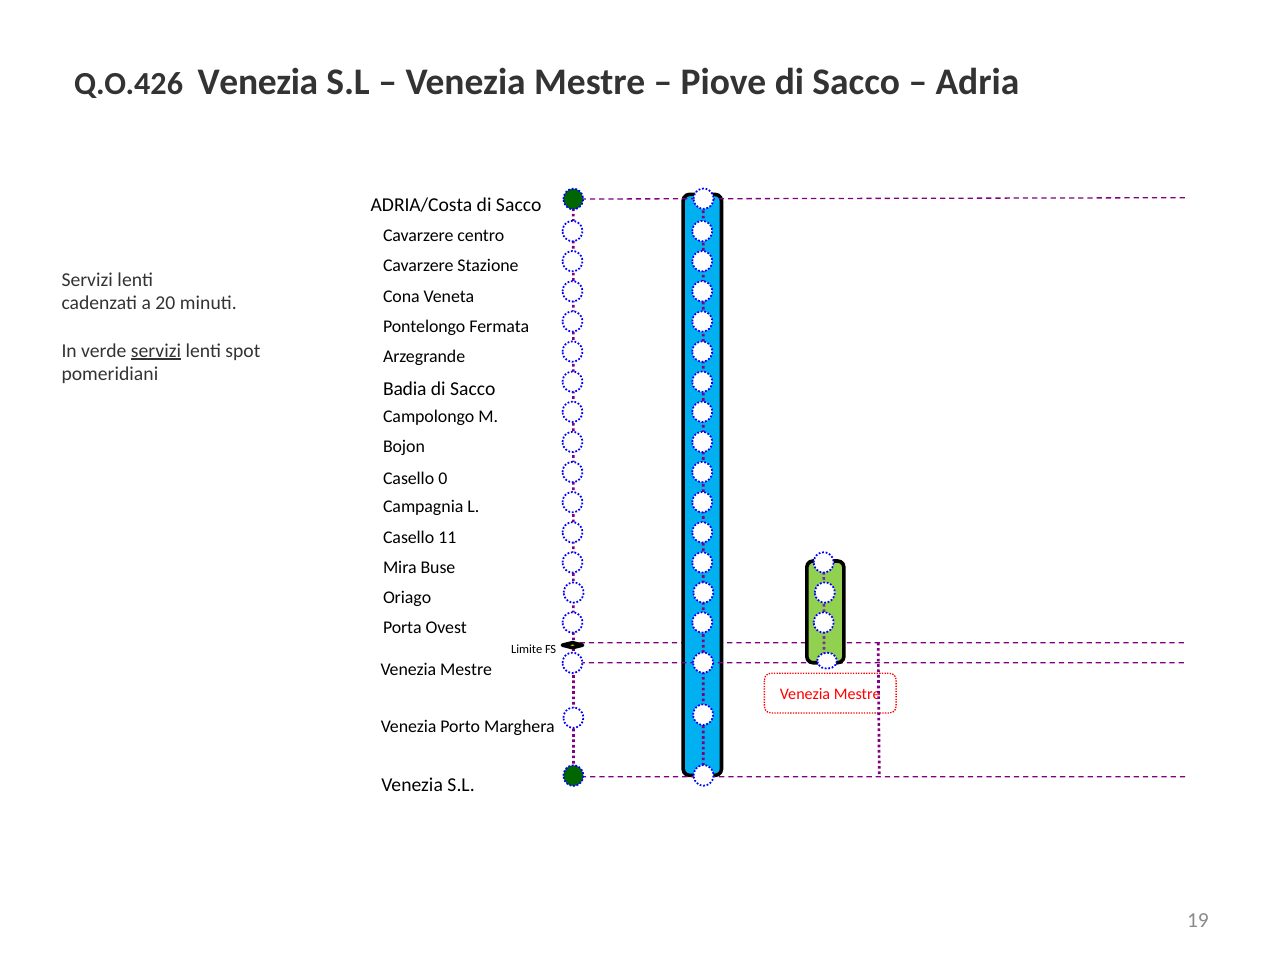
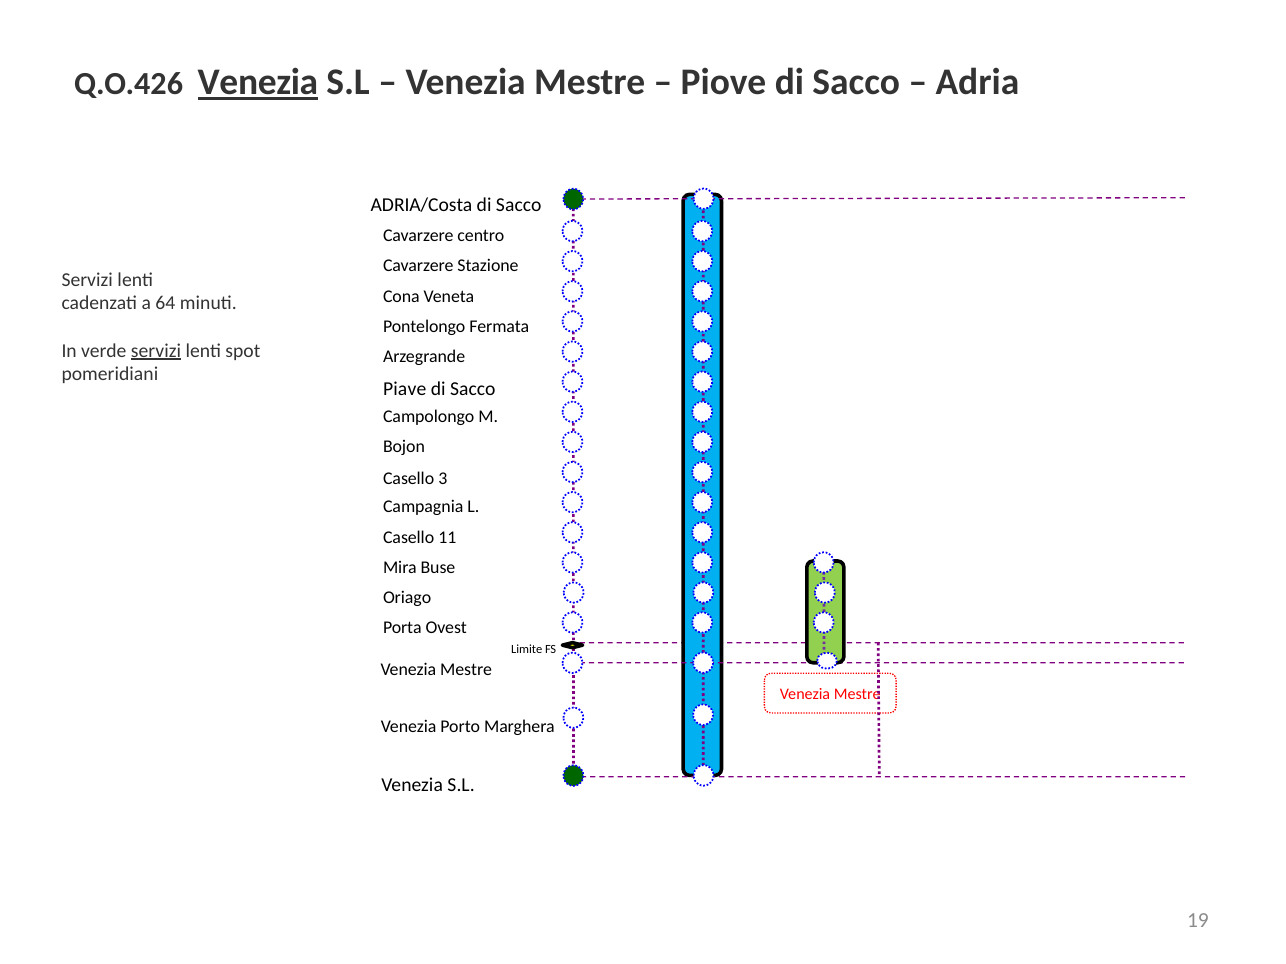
Venezia at (258, 82) underline: none -> present
20: 20 -> 64
Badia: Badia -> Piave
0: 0 -> 3
